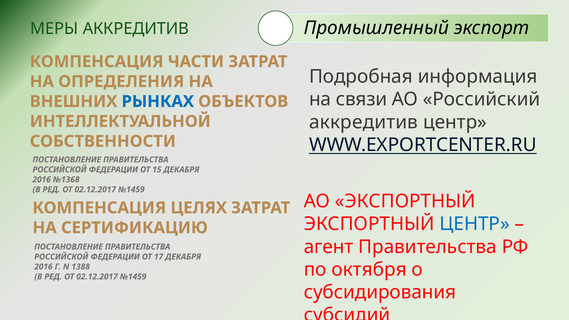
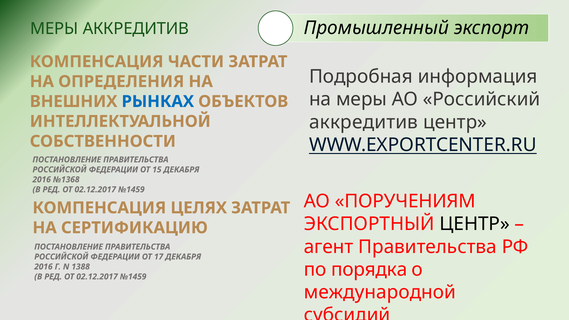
на связи: связи -> меры
АО ЭКСПОРТНЫЙ: ЭКСПОРТНЫЙ -> ПОРУЧЕНИЯМ
ЦЕНТР at (475, 224) colour: blue -> black
октября: октября -> порядка
субсидирования: субсидирования -> международной
